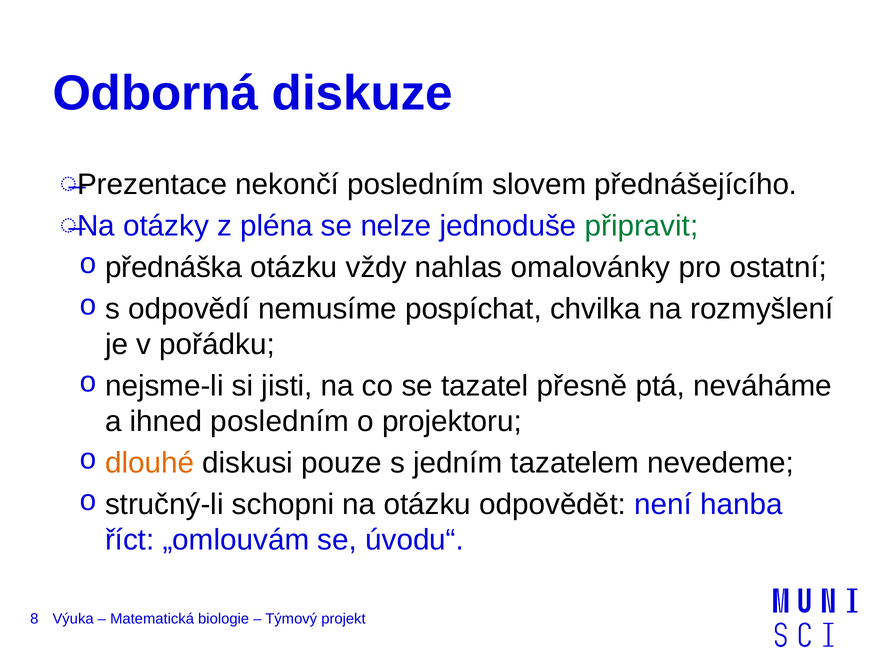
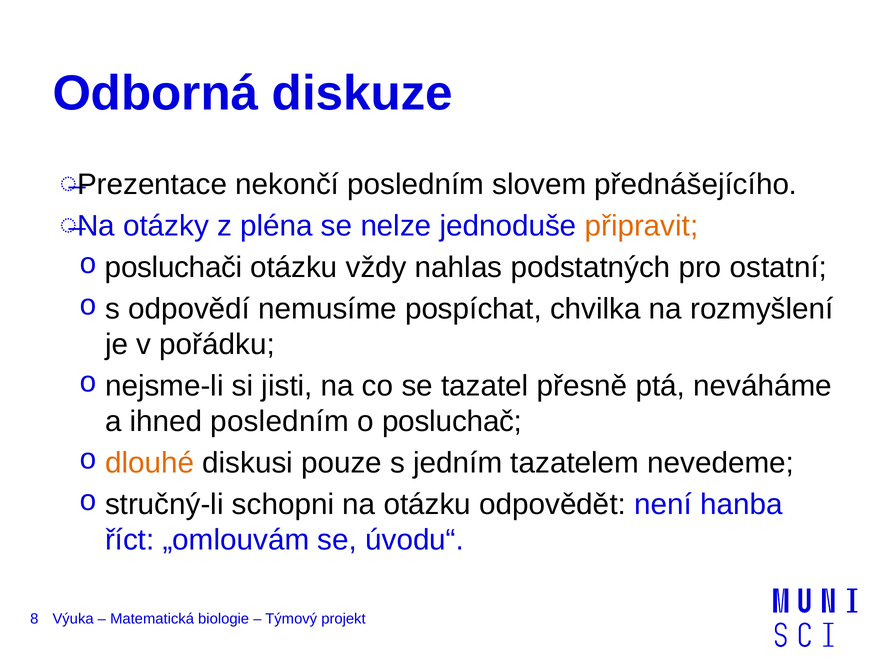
připravit colour: green -> orange
přednáška: přednáška -> posluchači
omalovánky: omalovánky -> podstatných
projektoru: projektoru -> posluchač
